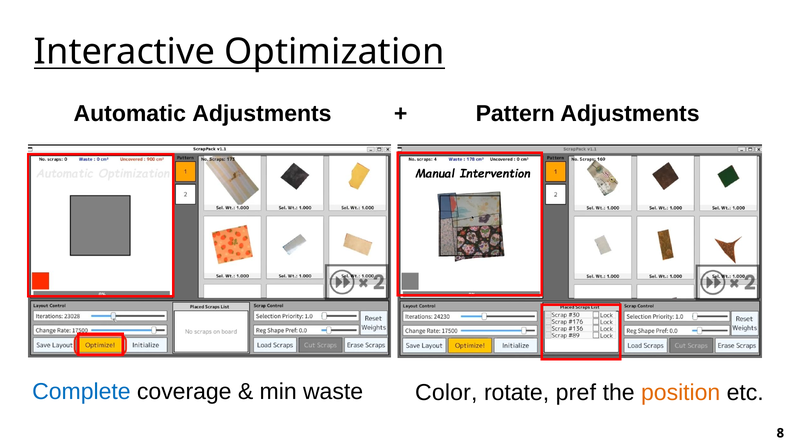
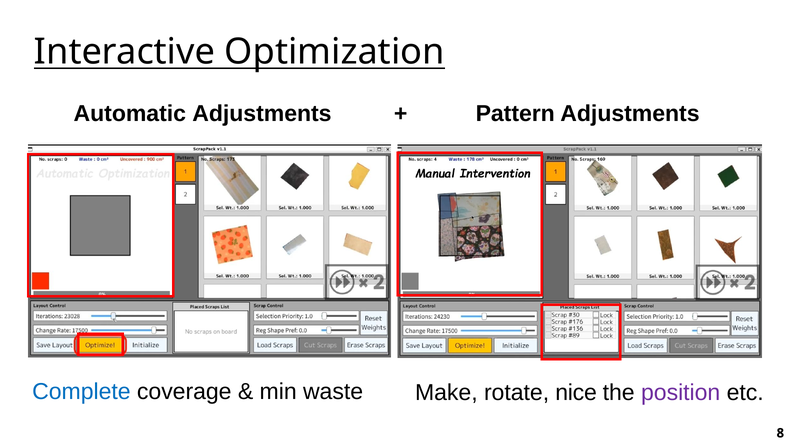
Color: Color -> Make
pref: pref -> nice
position colour: orange -> purple
